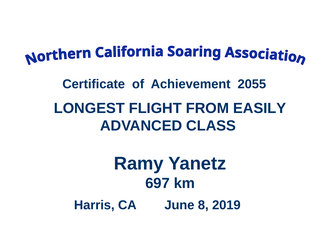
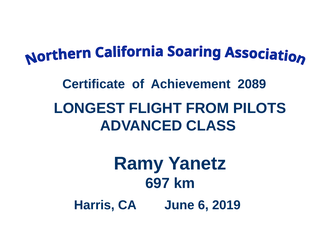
2055: 2055 -> 2089
EASILY: EASILY -> PILOTS
8: 8 -> 6
